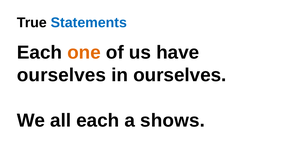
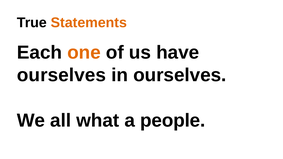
Statements colour: blue -> orange
all each: each -> what
shows: shows -> people
